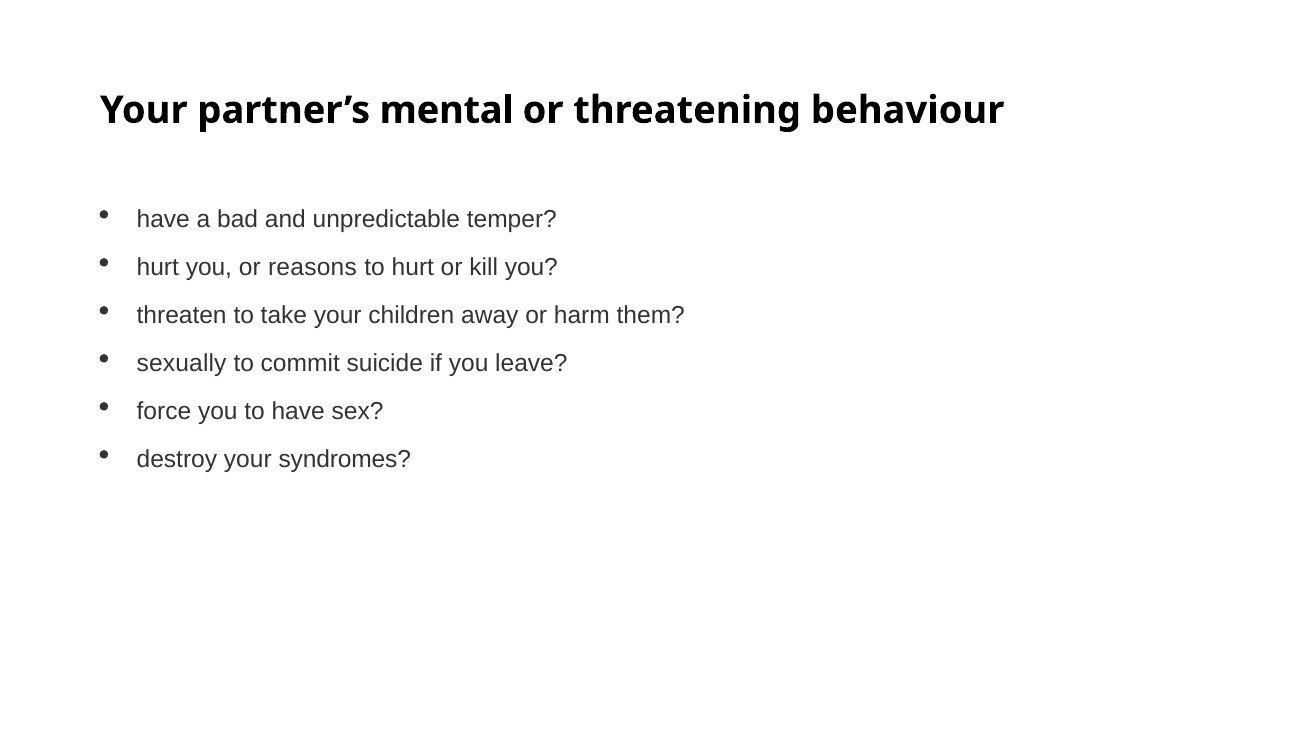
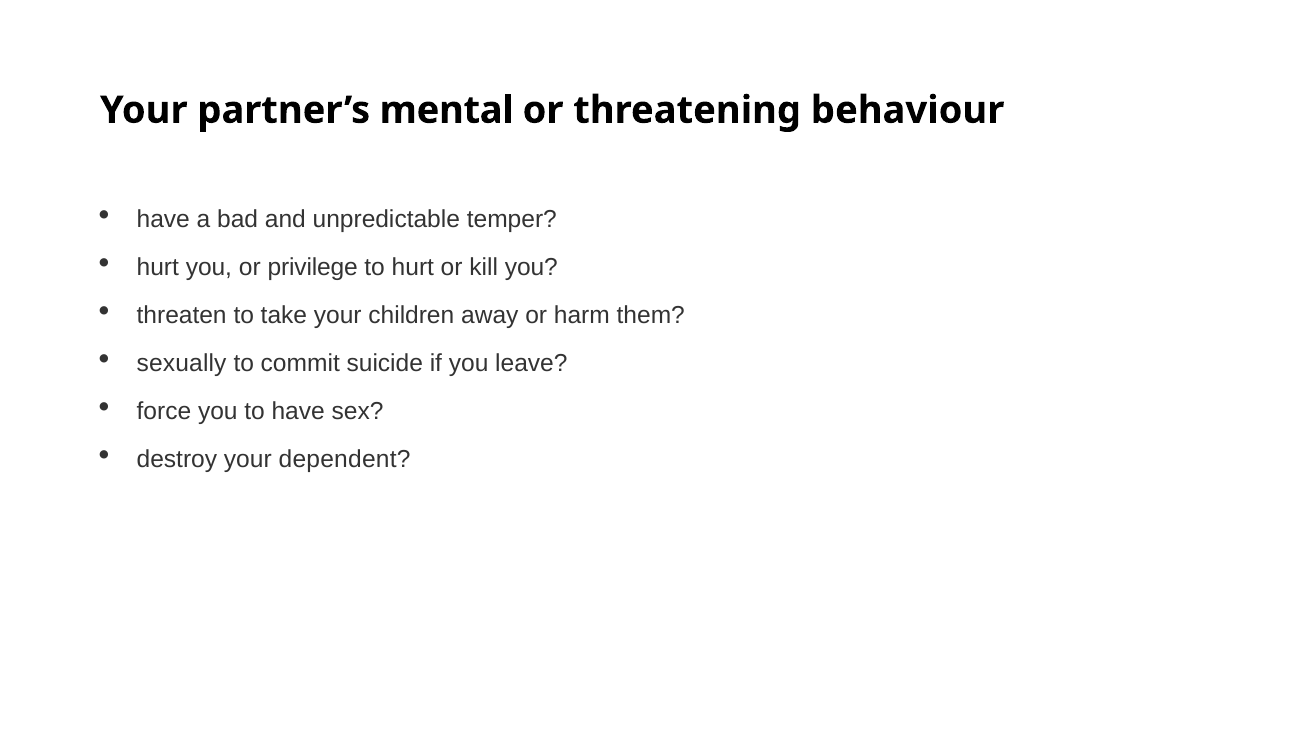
reasons: reasons -> privilege
syndromes: syndromes -> dependent
